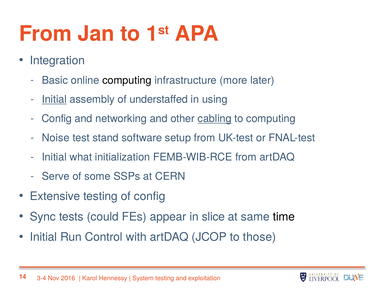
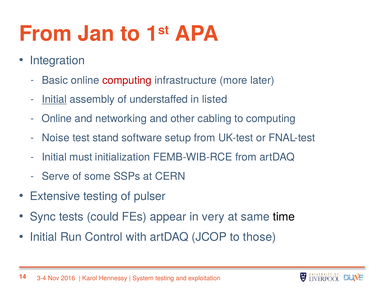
computing at (127, 80) colour: black -> red
using: using -> listed
Config at (57, 119): Config -> Online
cabling underline: present -> none
what: what -> must
of config: config -> pulser
slice: slice -> very
